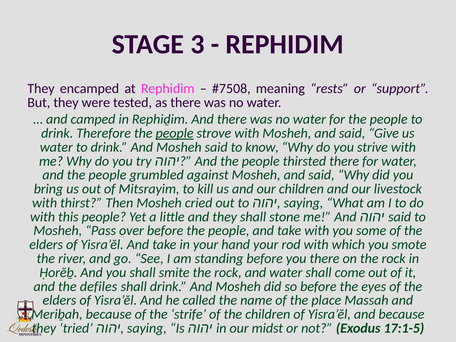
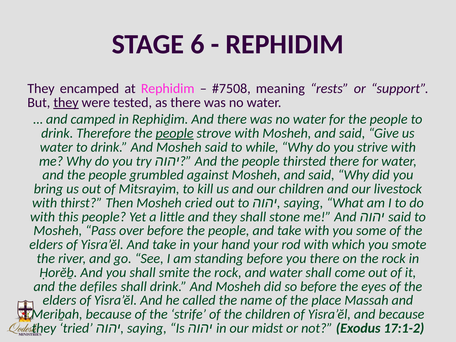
3: 3 -> 6
they at (66, 103) underline: none -> present
know: know -> while
17:1-5: 17:1-5 -> 17:1-2
